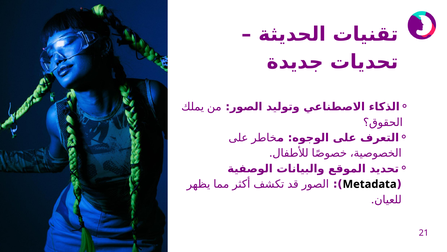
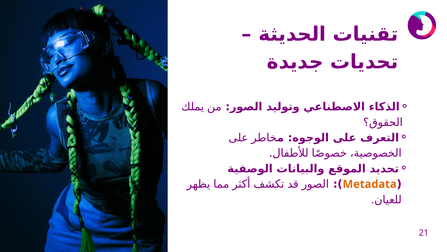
Metadata colour: black -> orange
